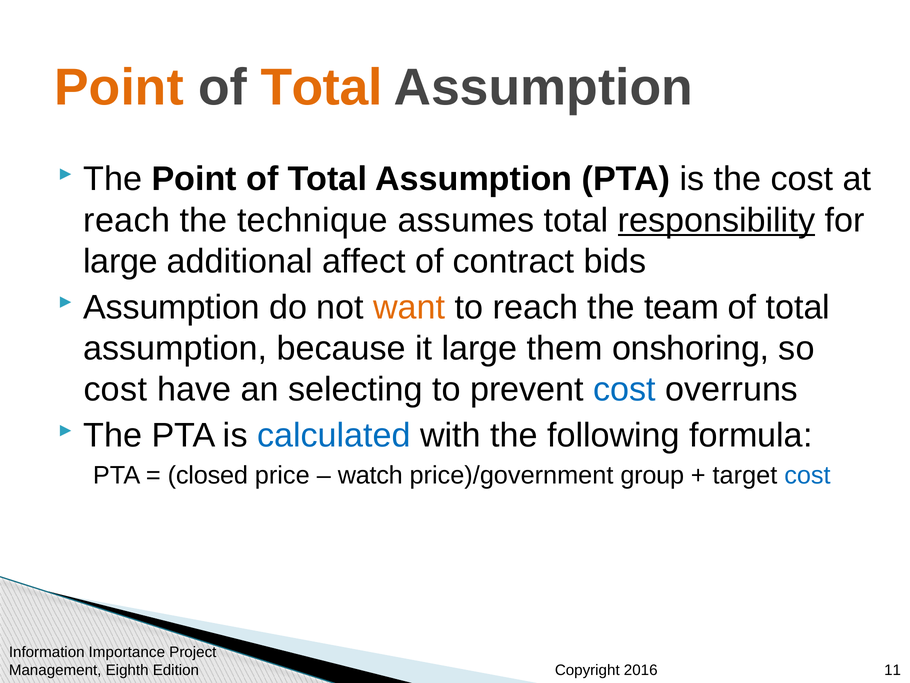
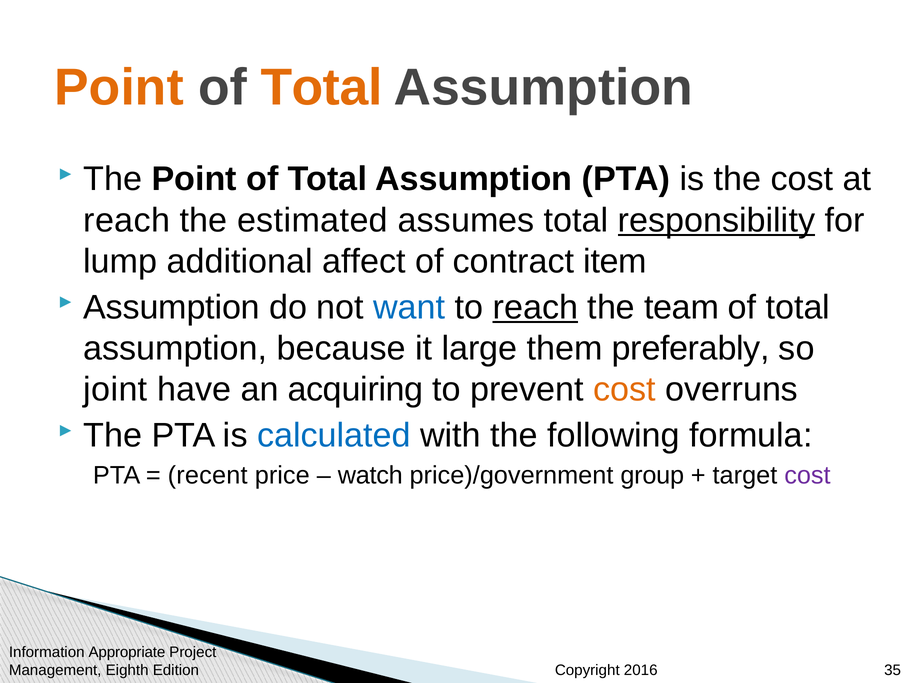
technique: technique -> estimated
large at (120, 261): large -> lump
bids: bids -> item
want colour: orange -> blue
reach at (535, 307) underline: none -> present
onshoring: onshoring -> preferably
cost at (115, 389): cost -> joint
selecting: selecting -> acquiring
cost at (625, 389) colour: blue -> orange
closed: closed -> recent
cost at (807, 475) colour: blue -> purple
Importance: Importance -> Appropriate
11: 11 -> 35
